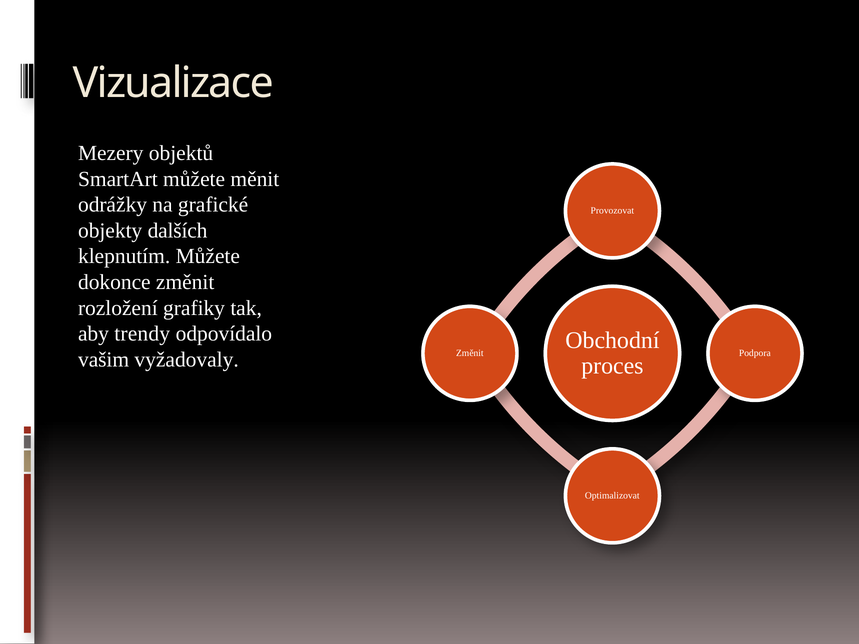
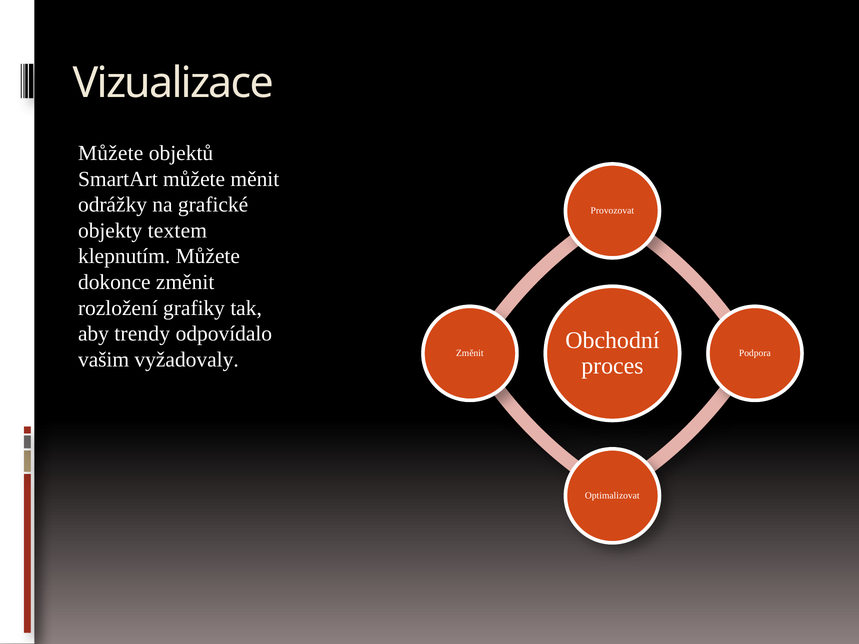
Mezery at (111, 153): Mezery -> Můžete
dalších: dalších -> textem
